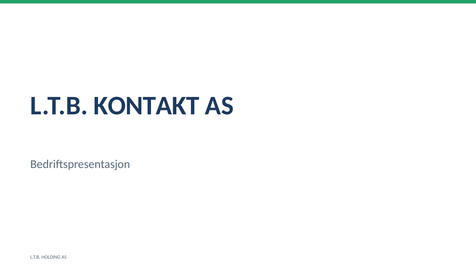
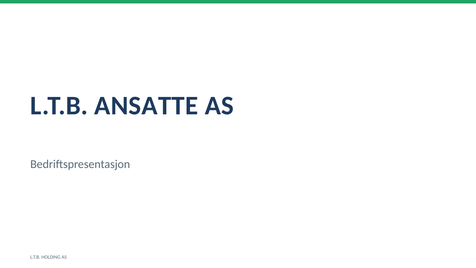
KONTAKT: KONTAKT -> ANSATTE
